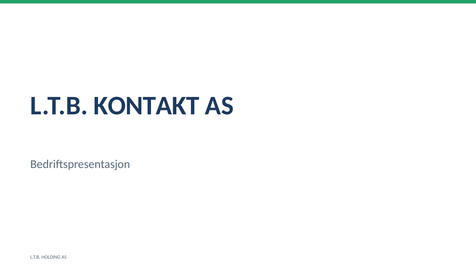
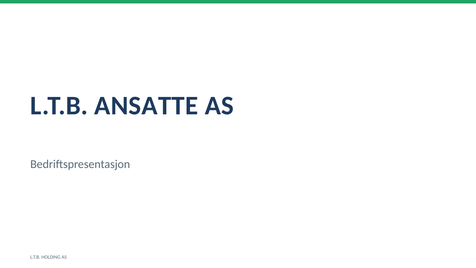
KONTAKT: KONTAKT -> ANSATTE
